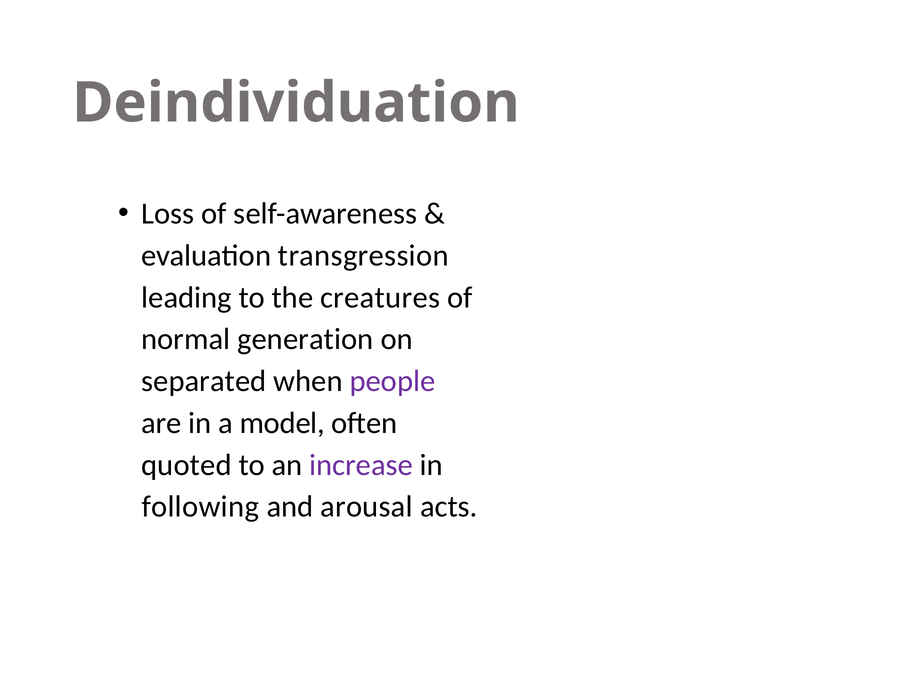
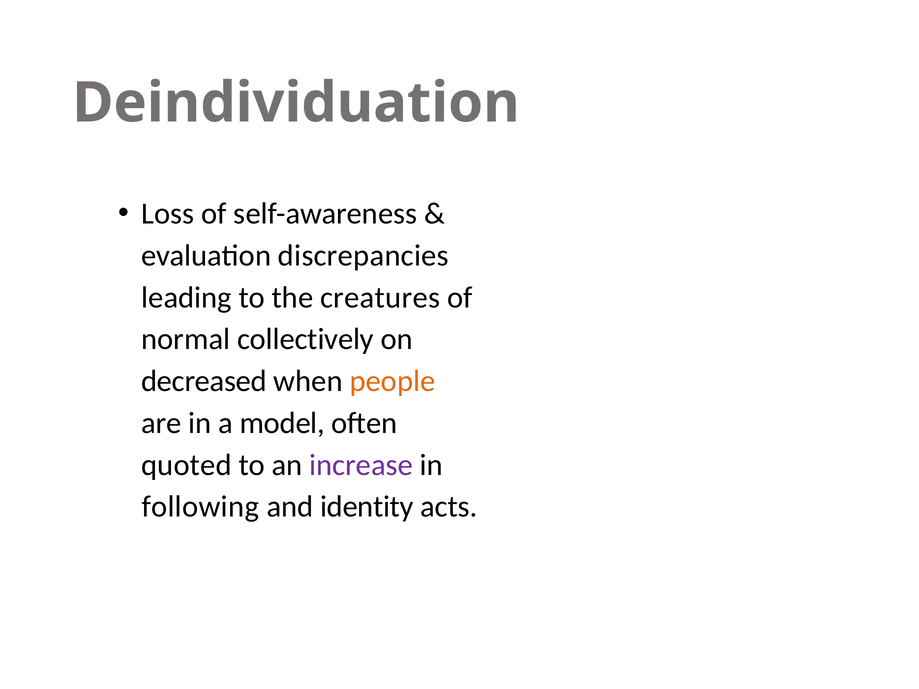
transgression: transgression -> discrepancies
generation: generation -> collectively
separated: separated -> decreased
people colour: purple -> orange
arousal: arousal -> identity
